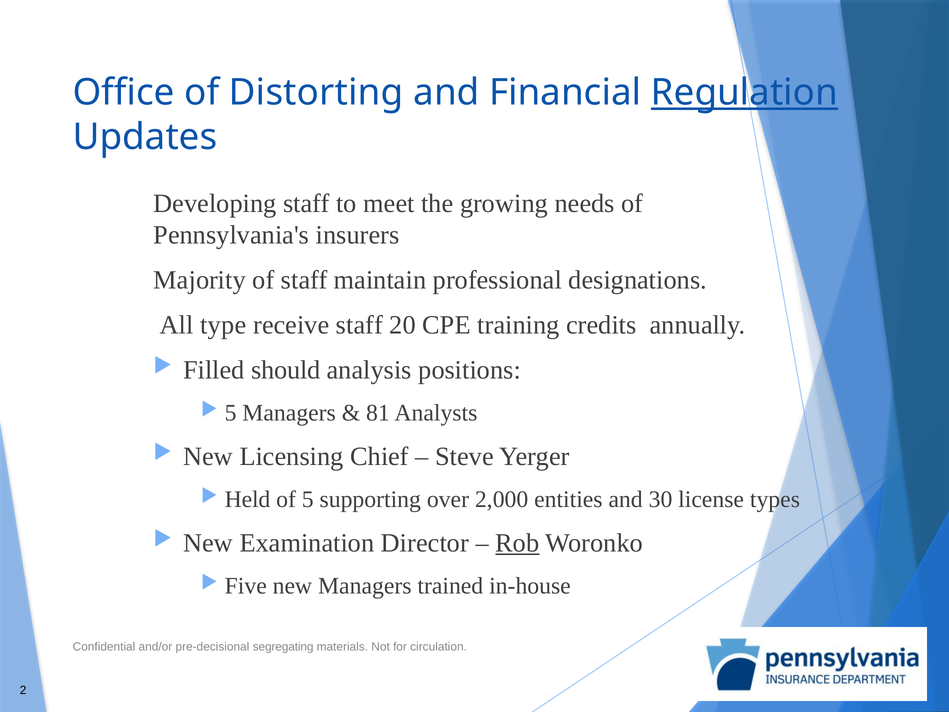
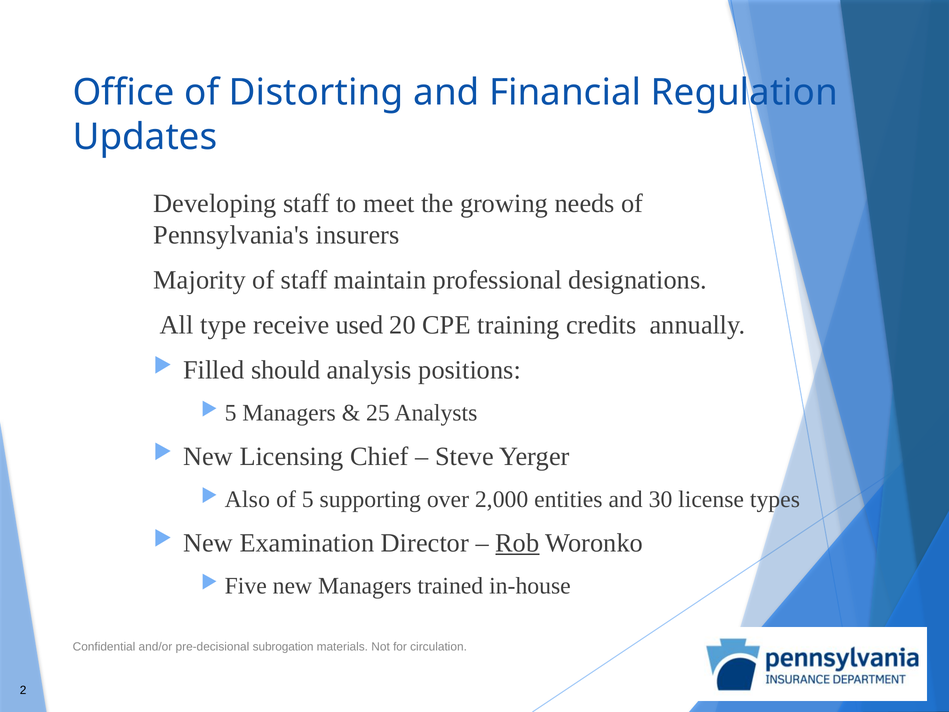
Regulation underline: present -> none
receive staff: staff -> used
81: 81 -> 25
Held: Held -> Also
segregating: segregating -> subrogation
